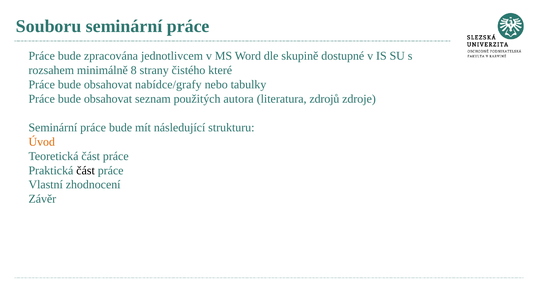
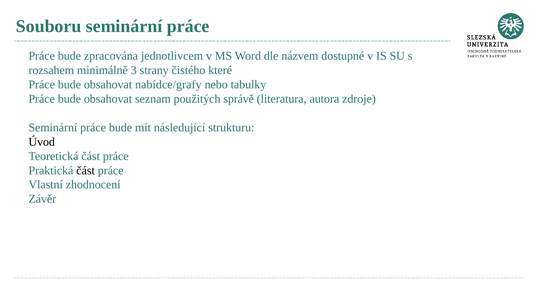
skupině: skupině -> názvem
8: 8 -> 3
autora: autora -> správě
zdrojů: zdrojů -> autora
Úvod colour: orange -> black
